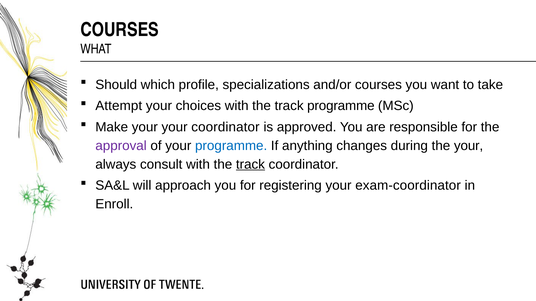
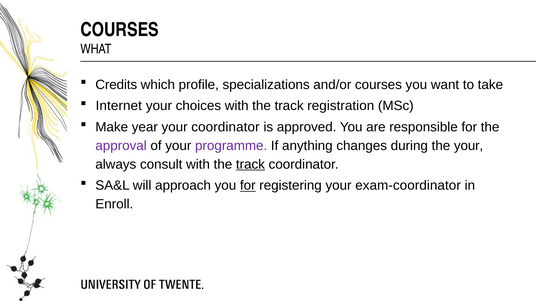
Should: Should -> Credits
Attempt: Attempt -> Internet
track programme: programme -> registration
Make your: your -> year
programme at (231, 146) colour: blue -> purple
for at (248, 186) underline: none -> present
